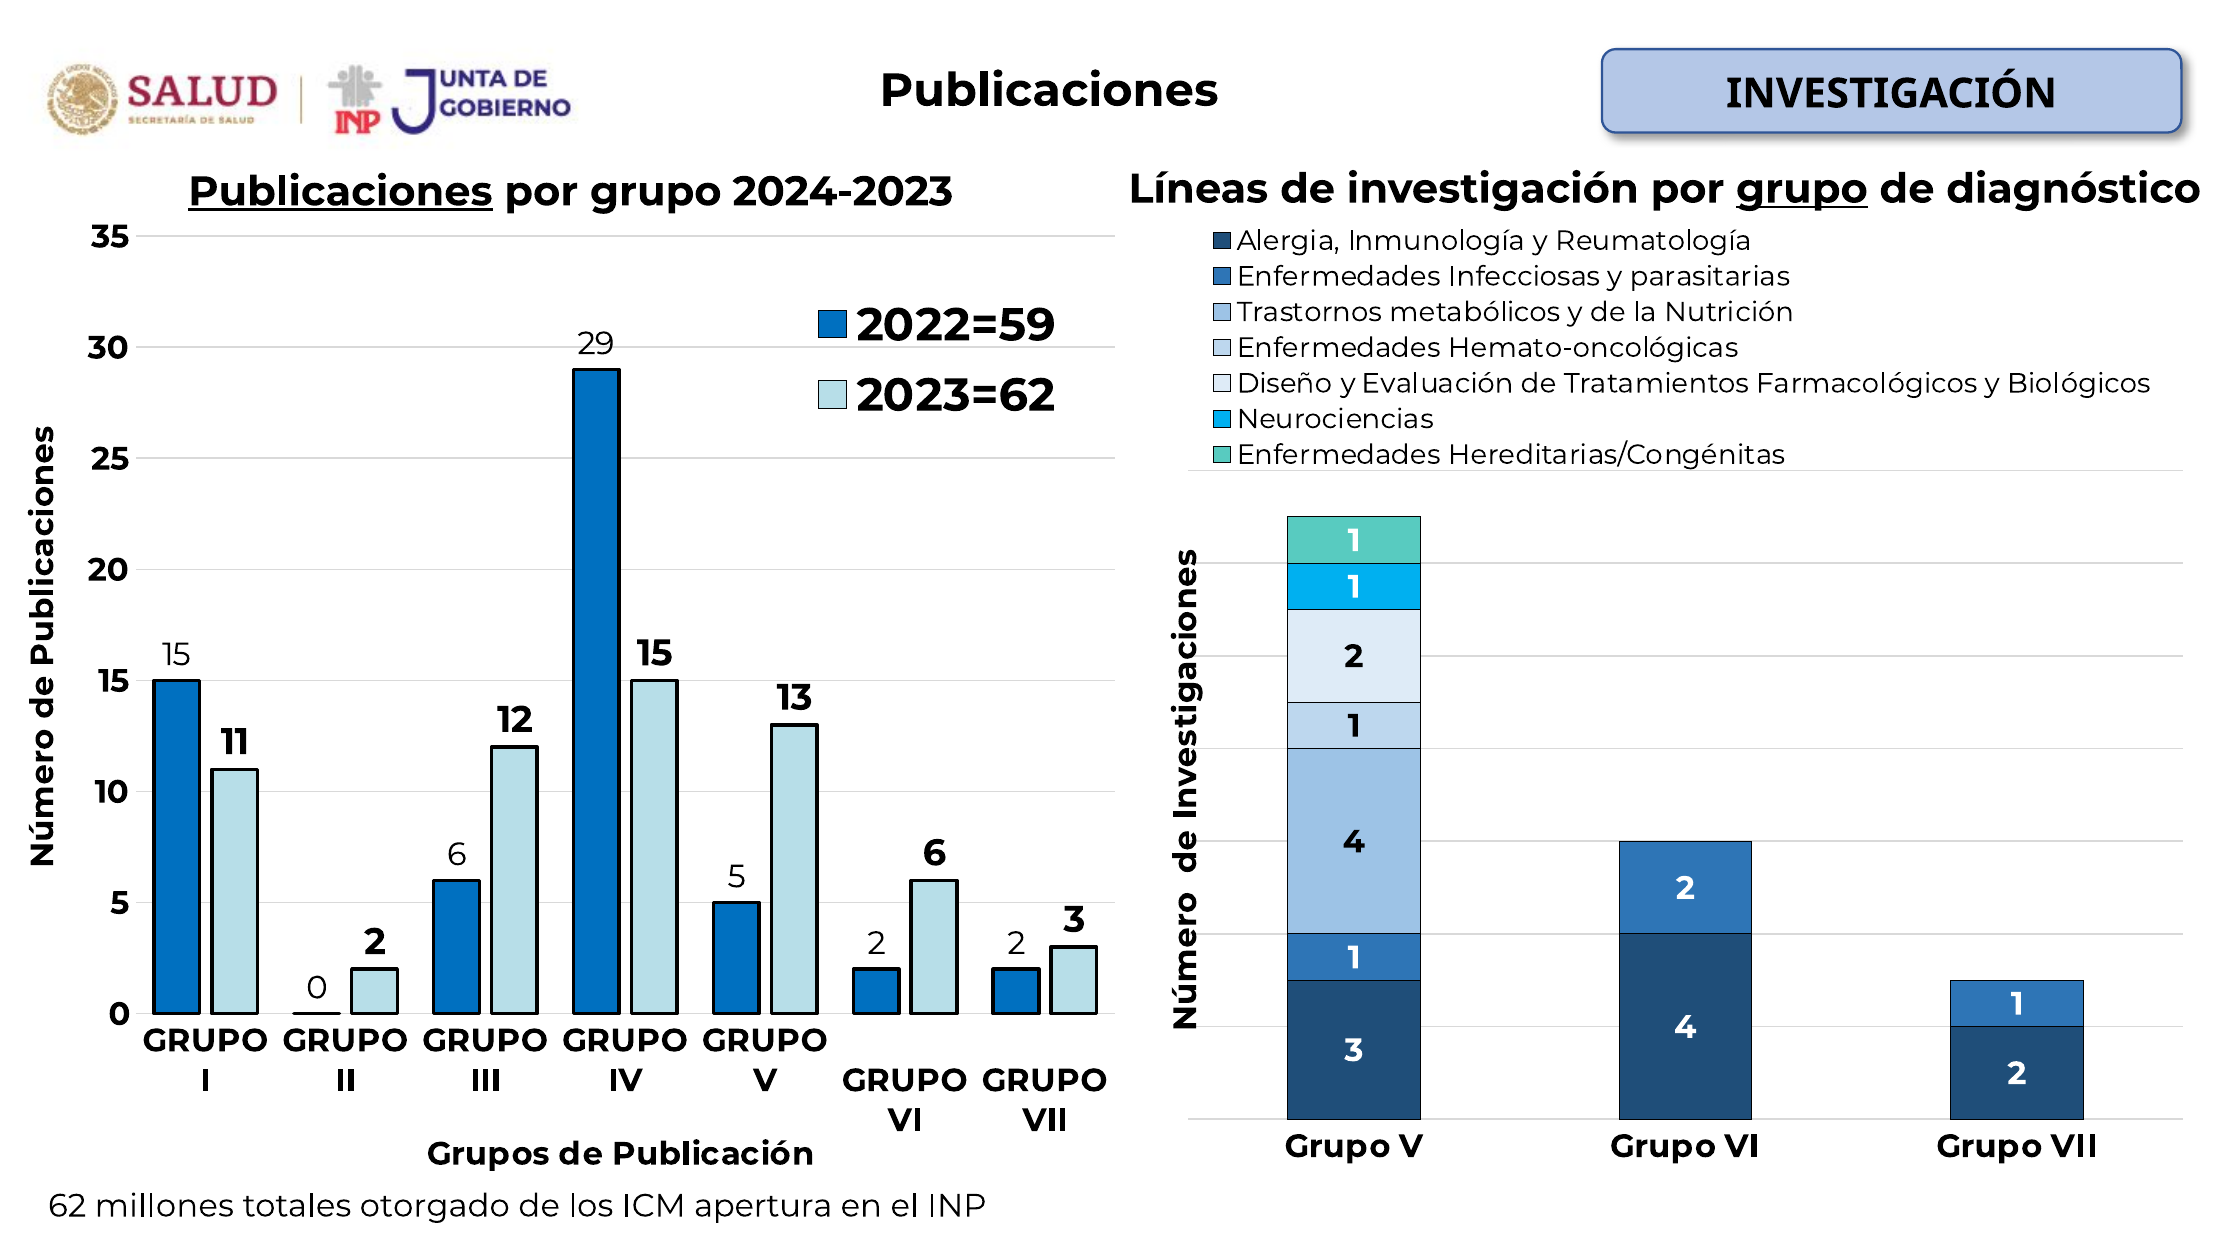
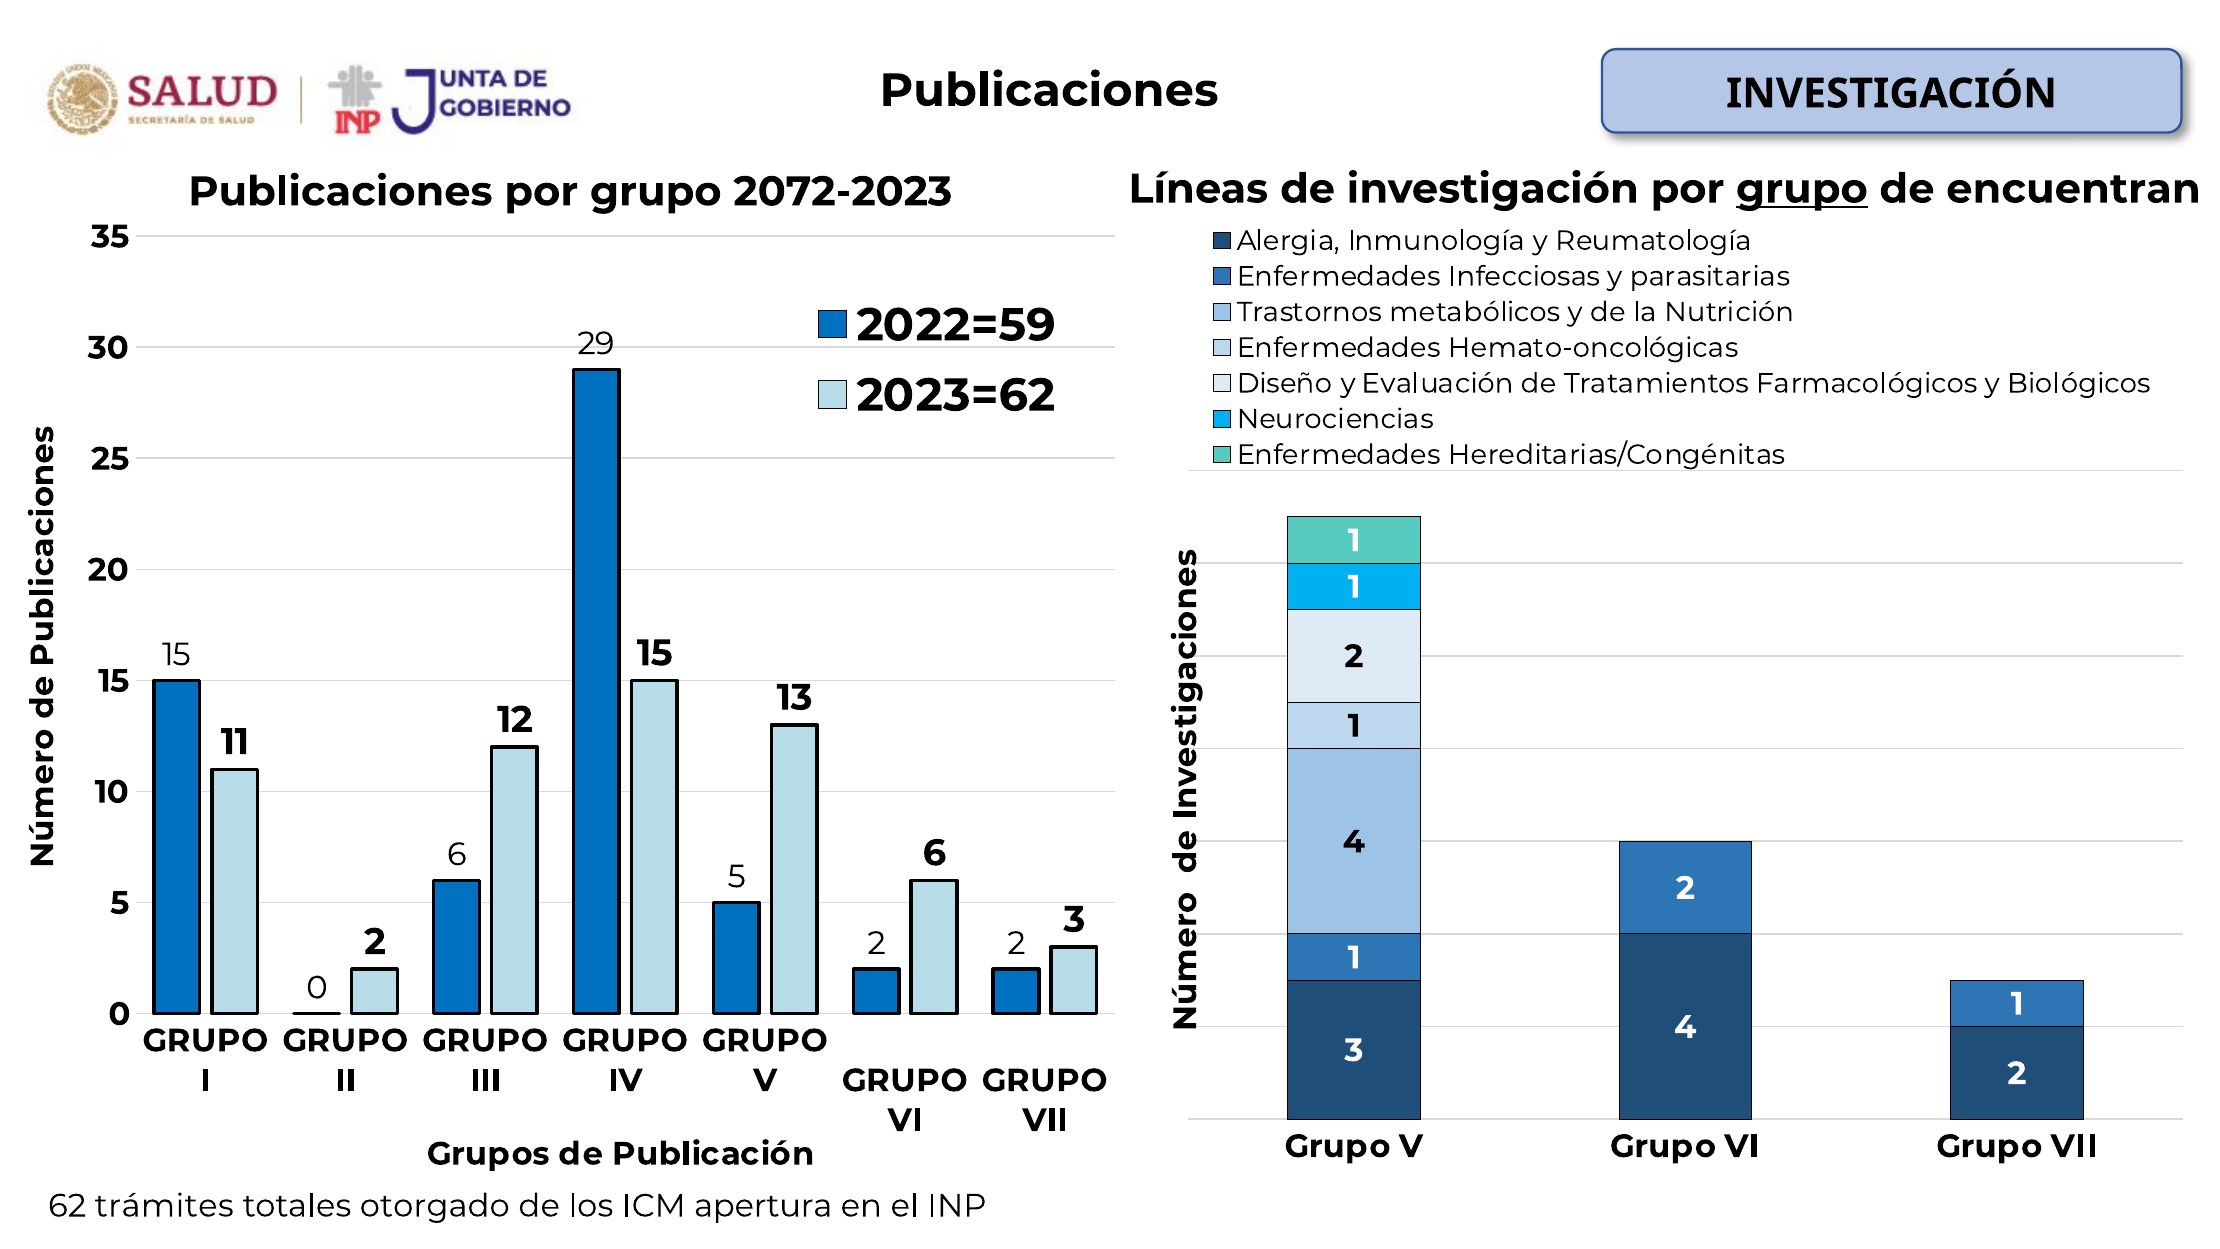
Publicaciones at (340, 192) underline: present -> none
2024-2023: 2024-2023 -> 2072-2023
diagnóstico: diagnóstico -> encuentran
millones: millones -> trámites
